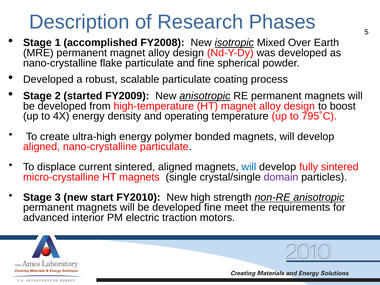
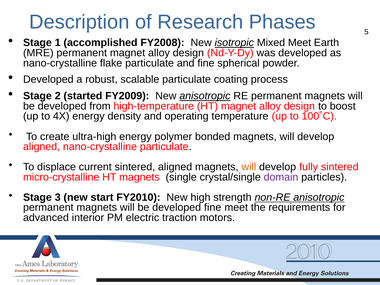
Mixed Over: Over -> Meet
795˚C: 795˚C -> 100˚C
will at (249, 167) colour: blue -> orange
